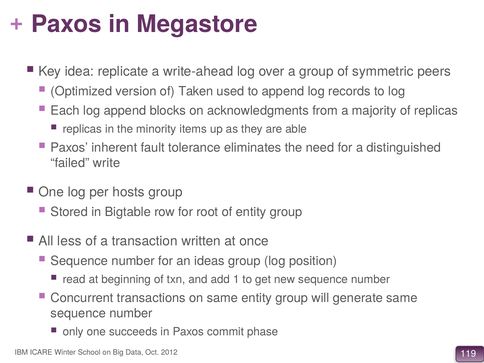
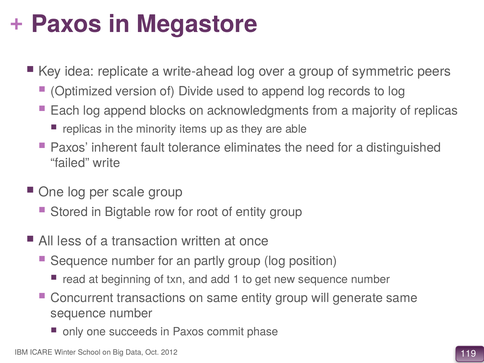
Taken: Taken -> Divide
hosts: hosts -> scale
ideas: ideas -> partly
